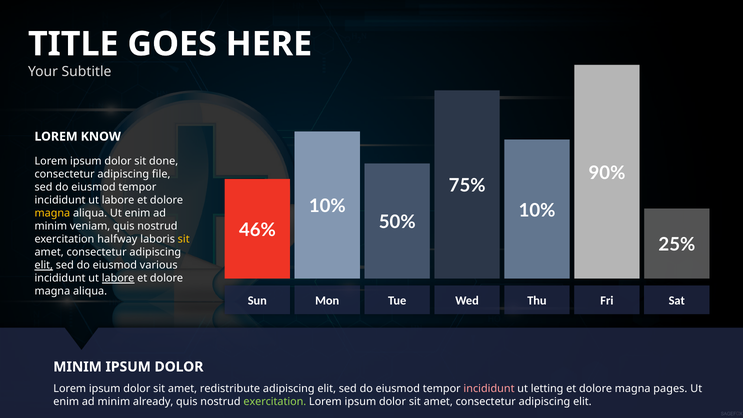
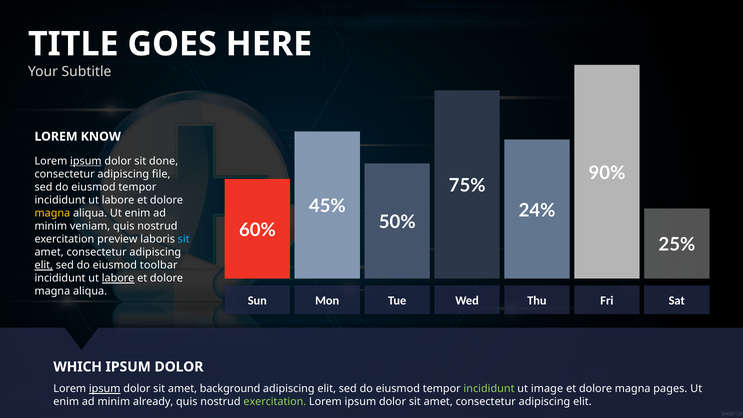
ipsum at (86, 161) underline: none -> present
10% at (327, 206): 10% -> 45%
10% at (537, 210): 10% -> 24%
46%: 46% -> 60%
halfway: halfway -> preview
sit at (184, 239) colour: yellow -> light blue
various: various -> toolbar
MINIM at (78, 367): MINIM -> WHICH
ipsum at (105, 389) underline: none -> present
redistribute: redistribute -> background
incididunt at (489, 389) colour: pink -> light green
letting: letting -> image
